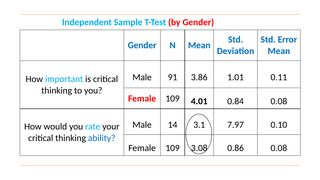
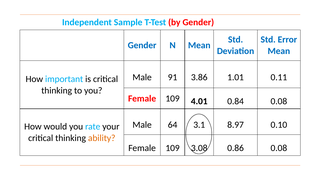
14: 14 -> 64
7.97: 7.97 -> 8.97
ability colour: blue -> orange
